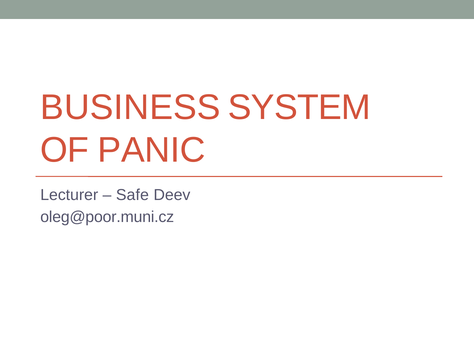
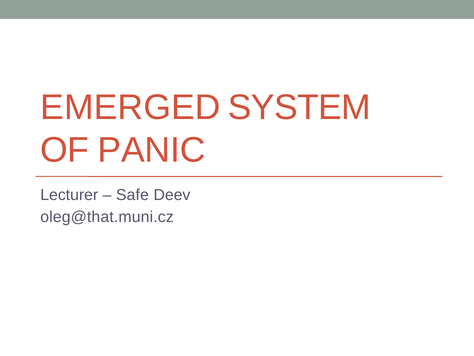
BUSINESS: BUSINESS -> EMERGED
oleg@poor.muni.cz: oleg@poor.muni.cz -> oleg@that.muni.cz
